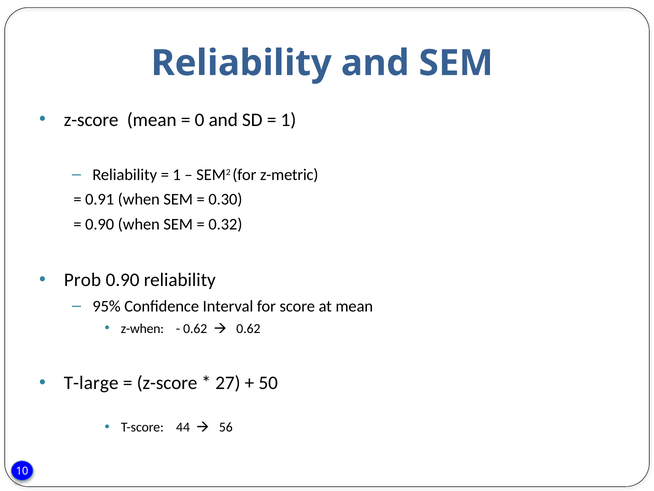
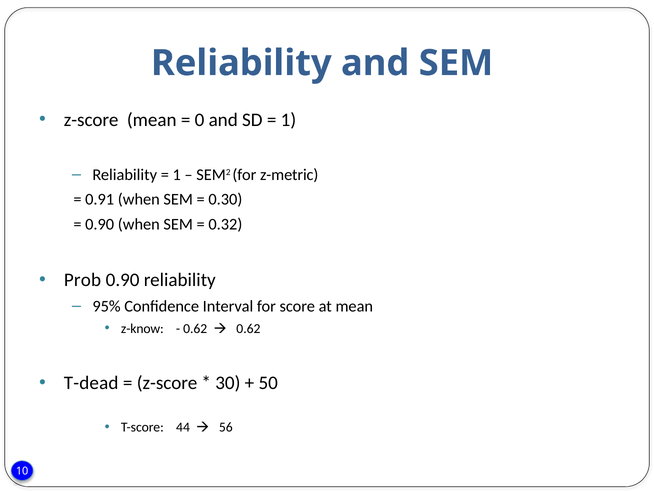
z-when: z-when -> z-know
T-large: T-large -> T-dead
27: 27 -> 30
